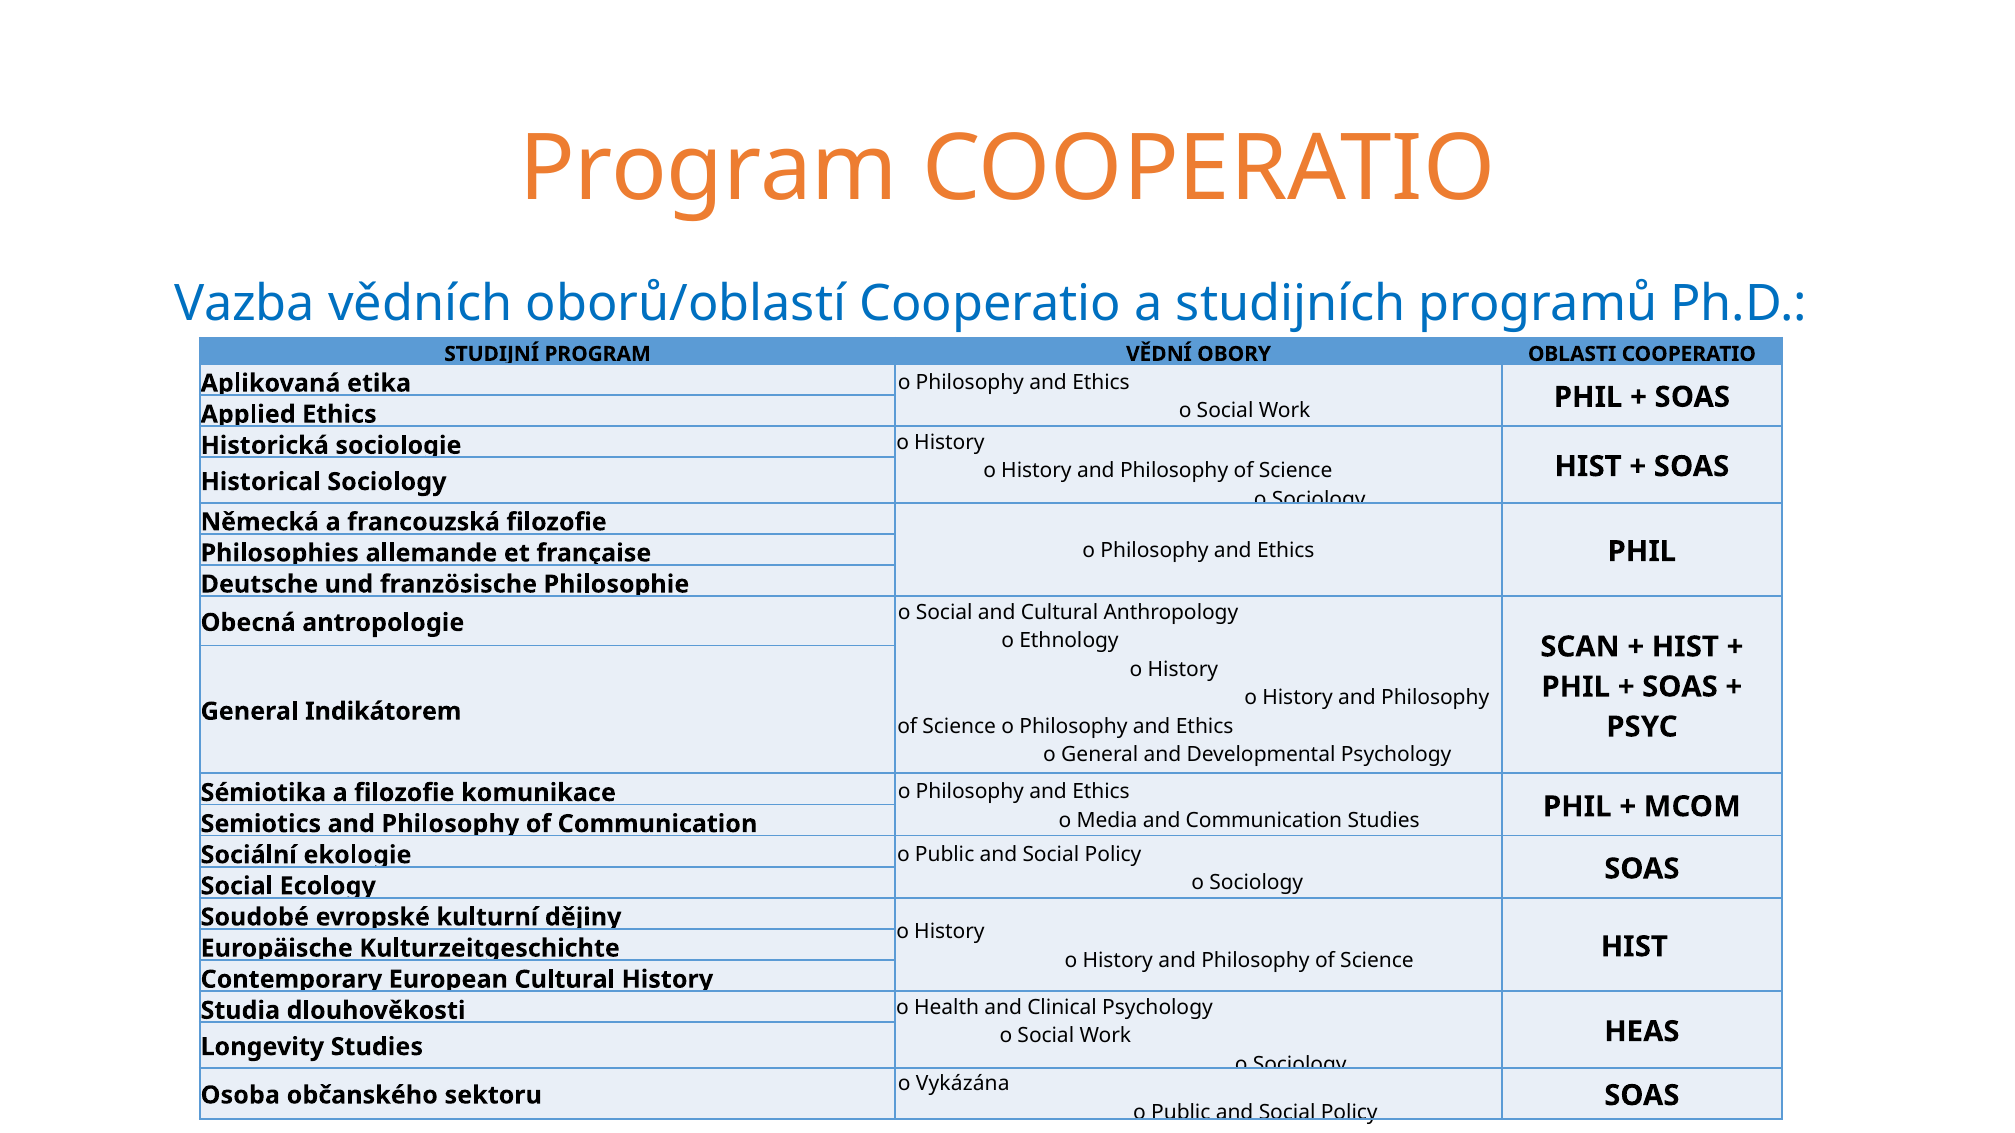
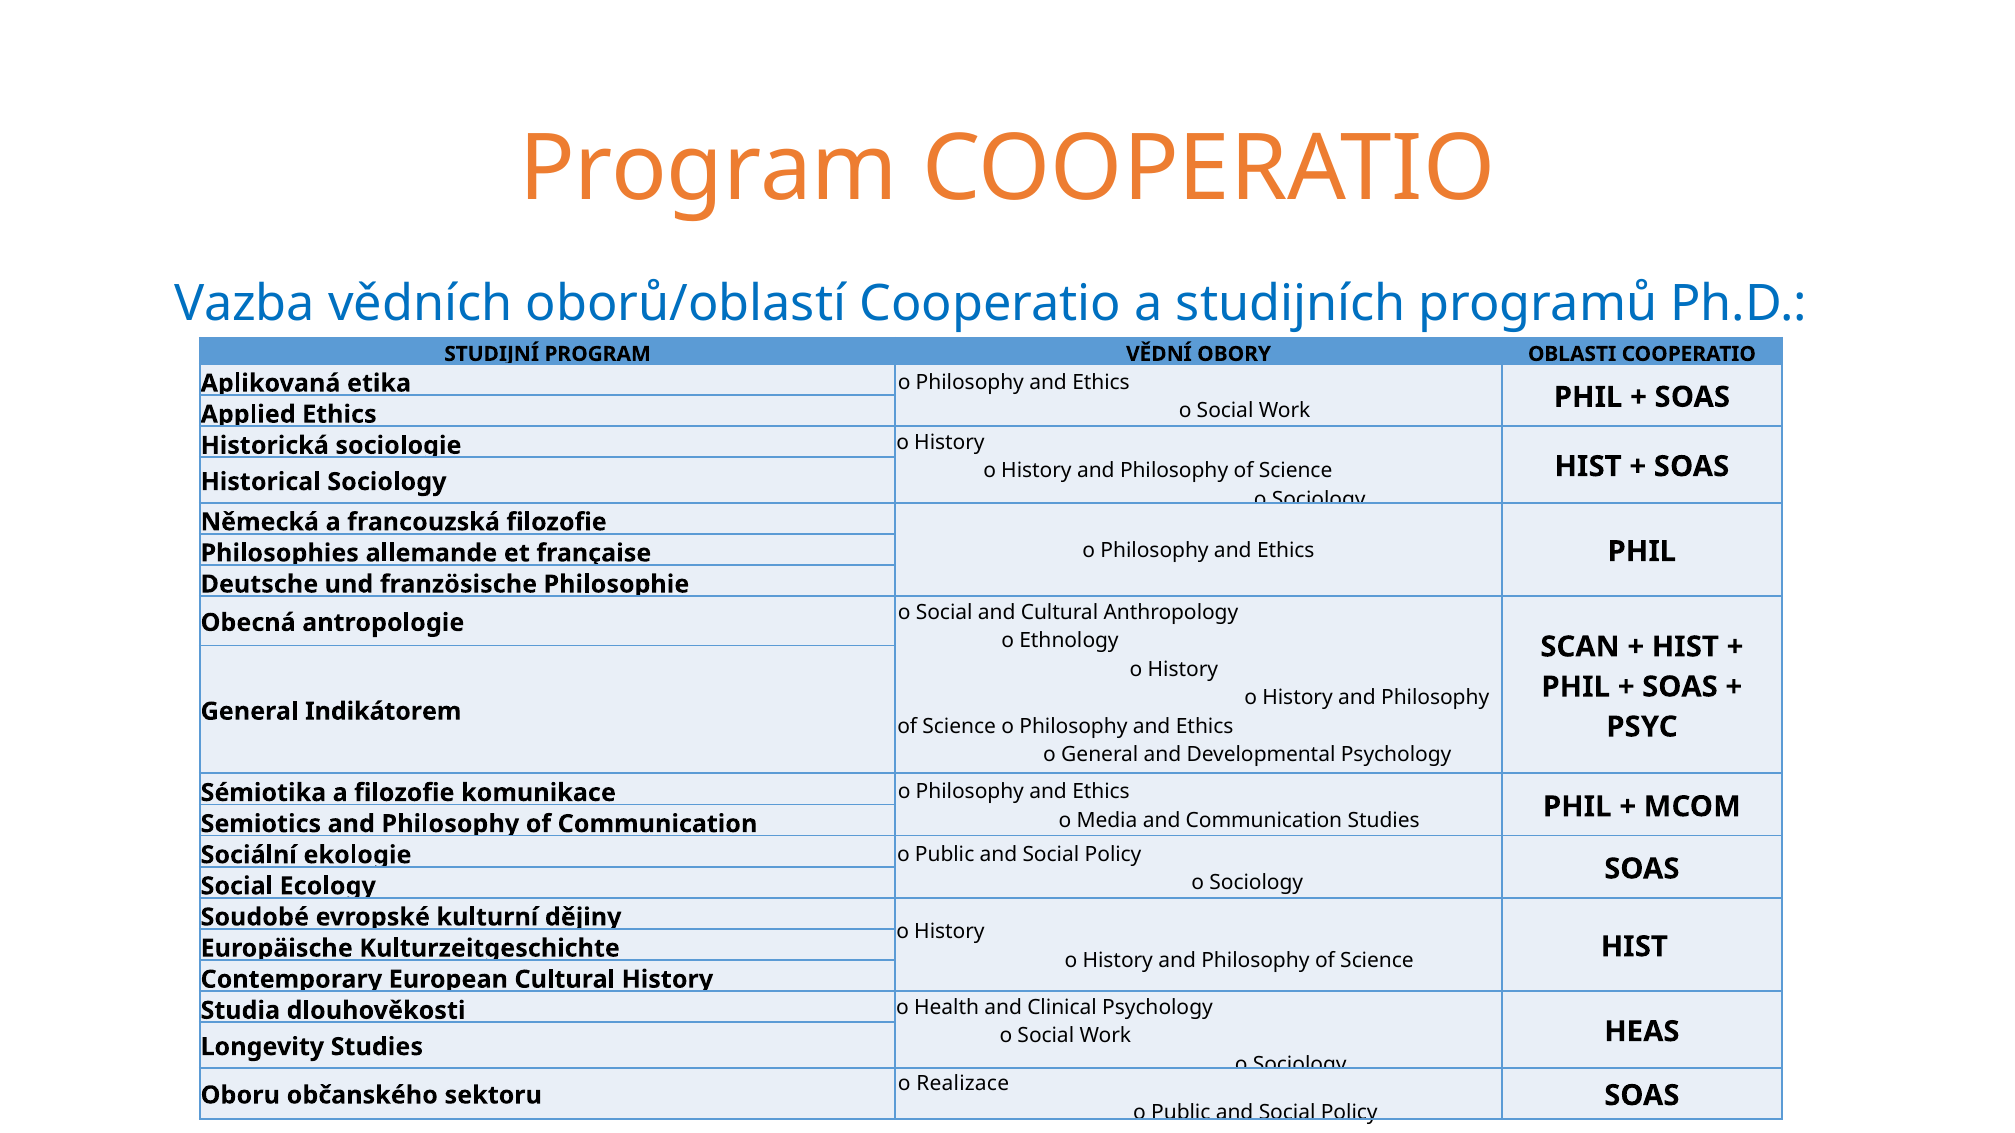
Vykázána: Vykázána -> Realizace
Osoba: Osoba -> Oboru
